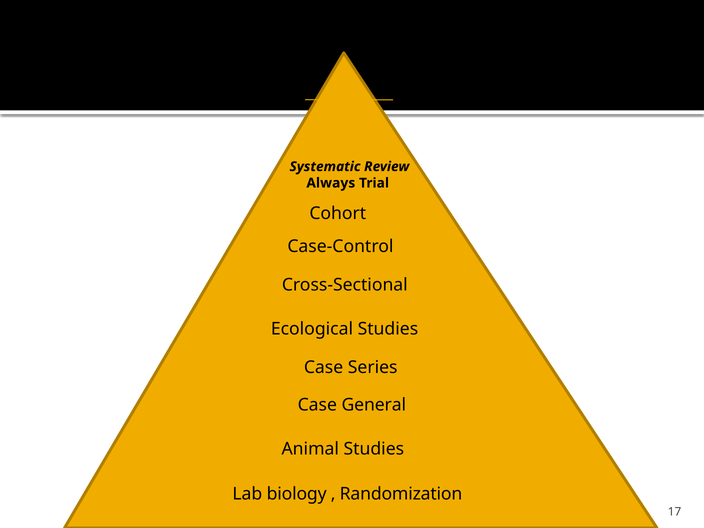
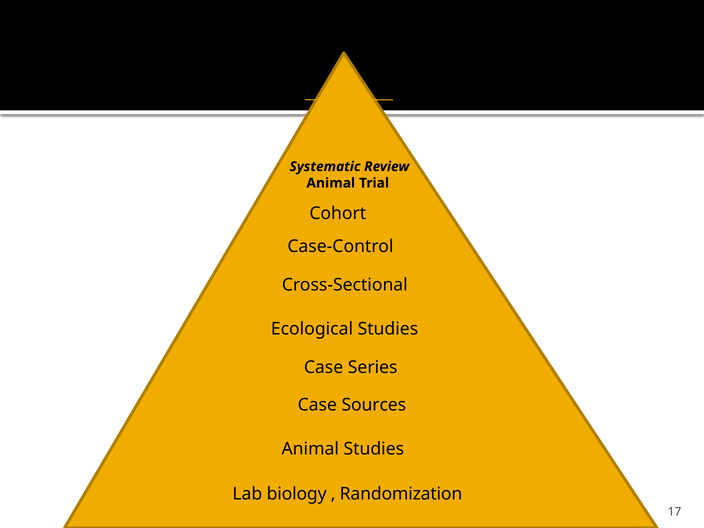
Always at (331, 183): Always -> Animal
General: General -> Sources
